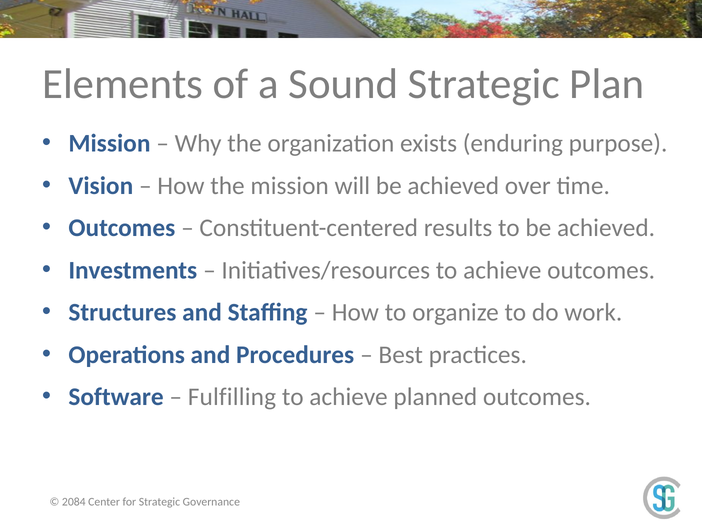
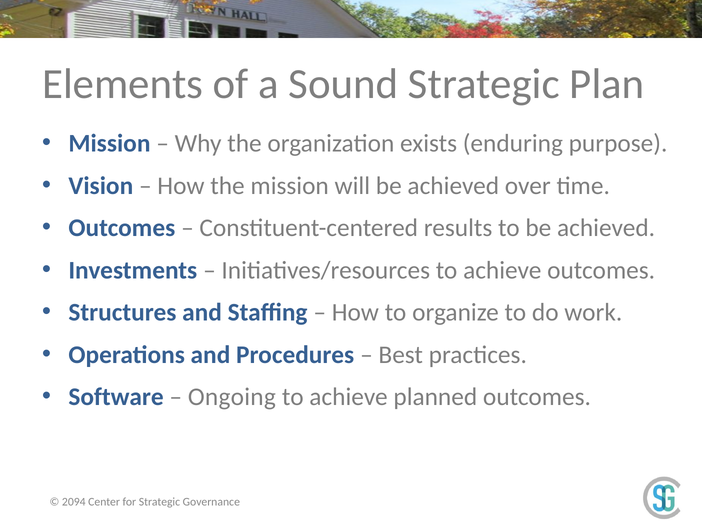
Fulfilling: Fulfilling -> Ongoing
2084: 2084 -> 2094
